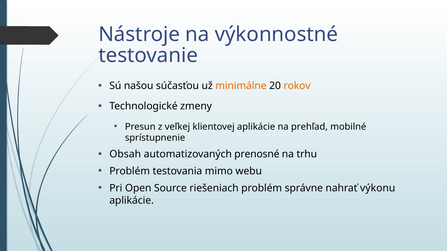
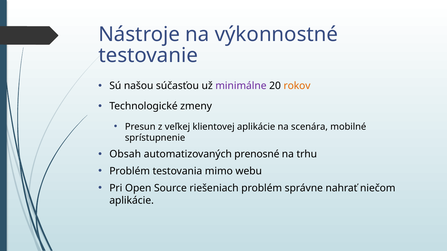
minimálne colour: orange -> purple
prehľad: prehľad -> scenára
výkonu: výkonu -> niečom
